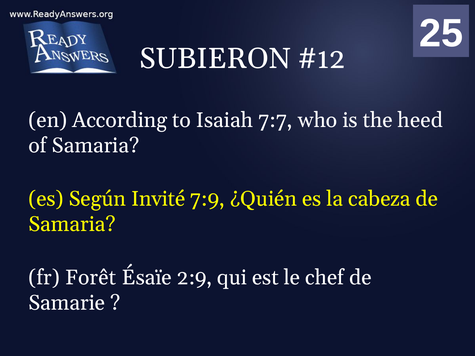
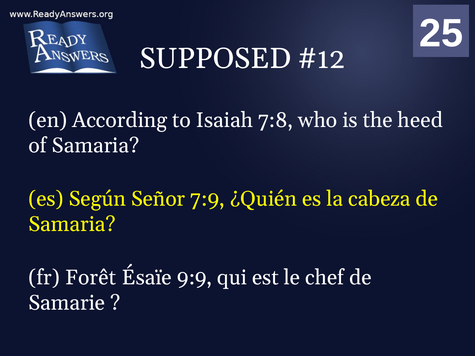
SUBIERON: SUBIERON -> SUPPOSED
7:7: 7:7 -> 7:8
Invité: Invité -> Señor
2:9: 2:9 -> 9:9
